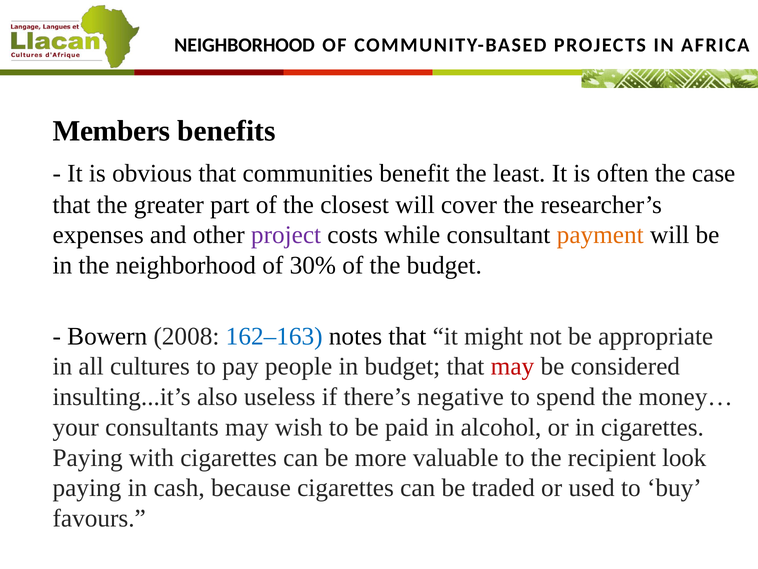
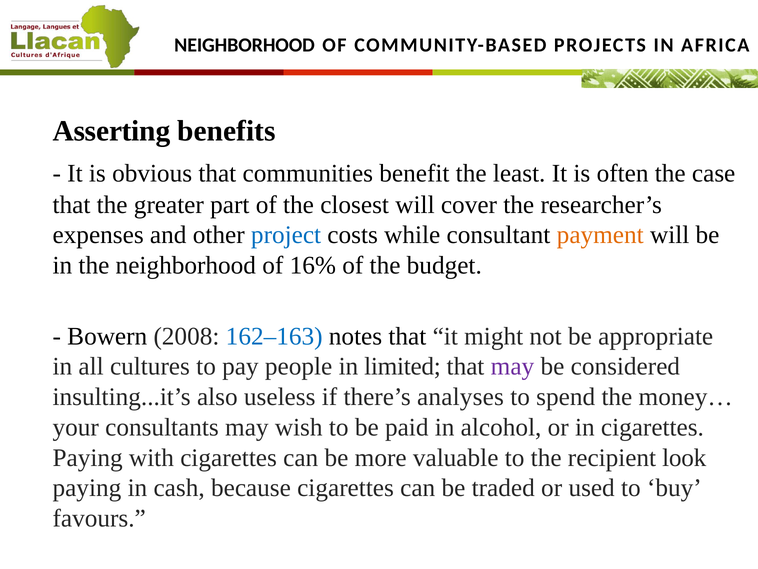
Members: Members -> Asserting
project colour: purple -> blue
30%: 30% -> 16%
in budget: budget -> limited
may at (512, 366) colour: red -> purple
negative: negative -> analyses
